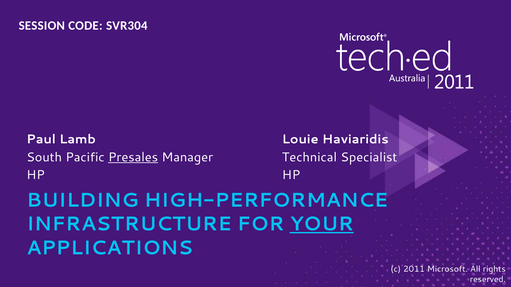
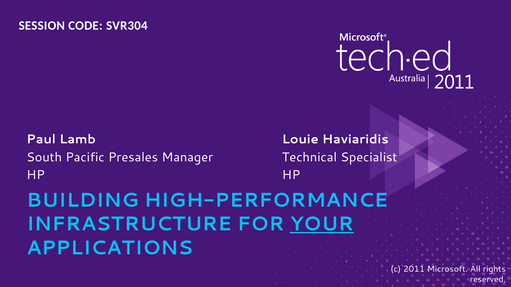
Presales underline: present -> none
